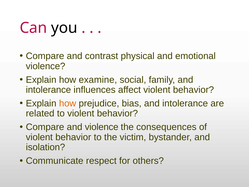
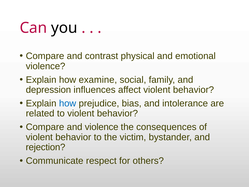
intolerance at (48, 90): intolerance -> depression
how at (68, 103) colour: orange -> blue
isolation: isolation -> rejection
